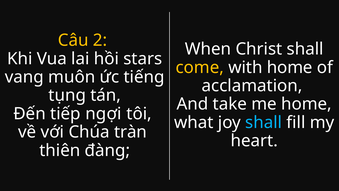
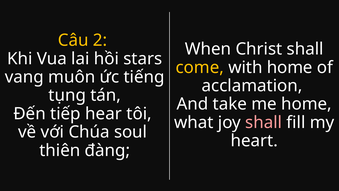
ngợi: ngợi -> hear
shall at (264, 122) colour: light blue -> pink
tràn: tràn -> soul
